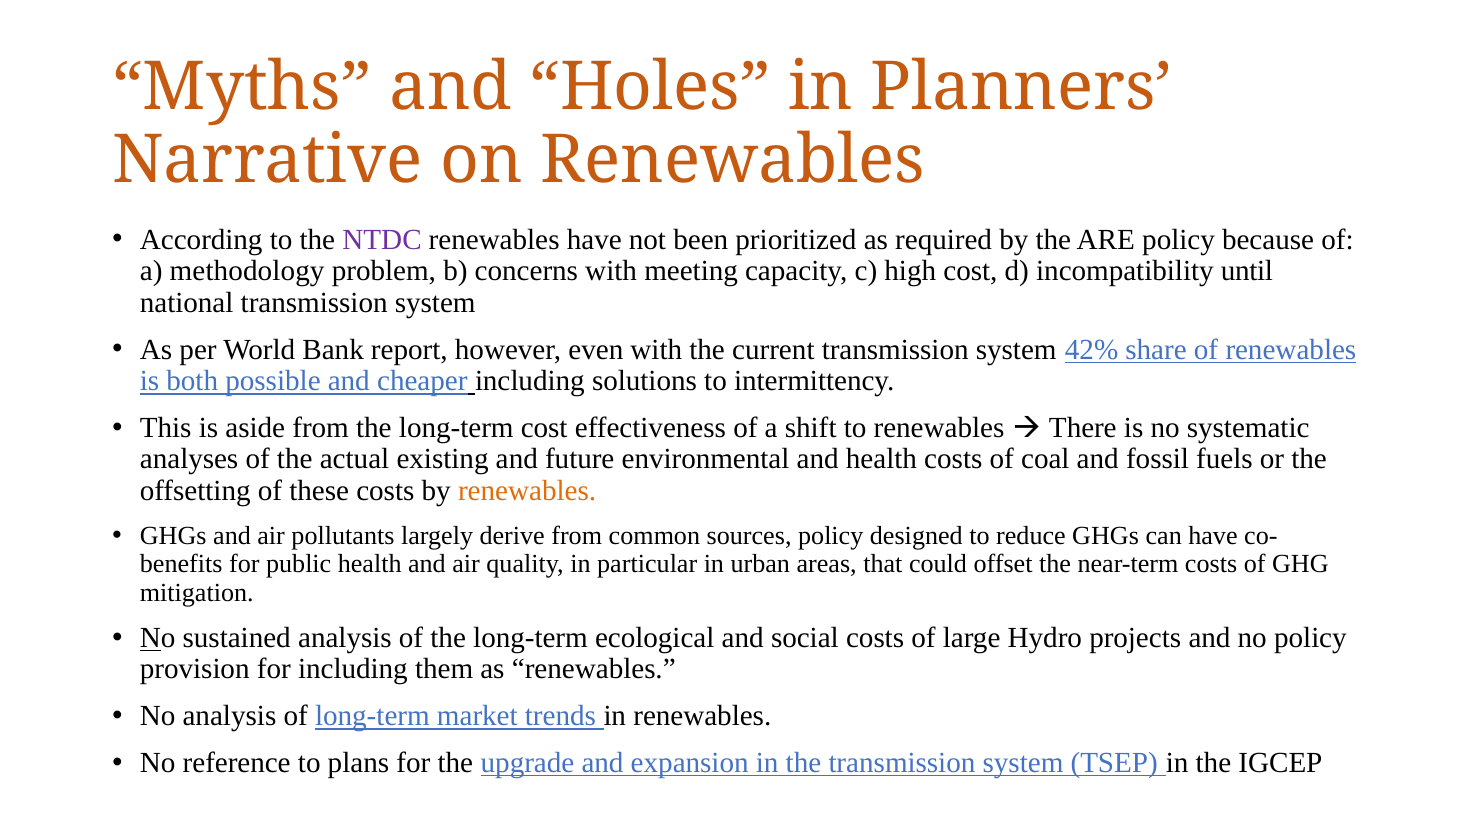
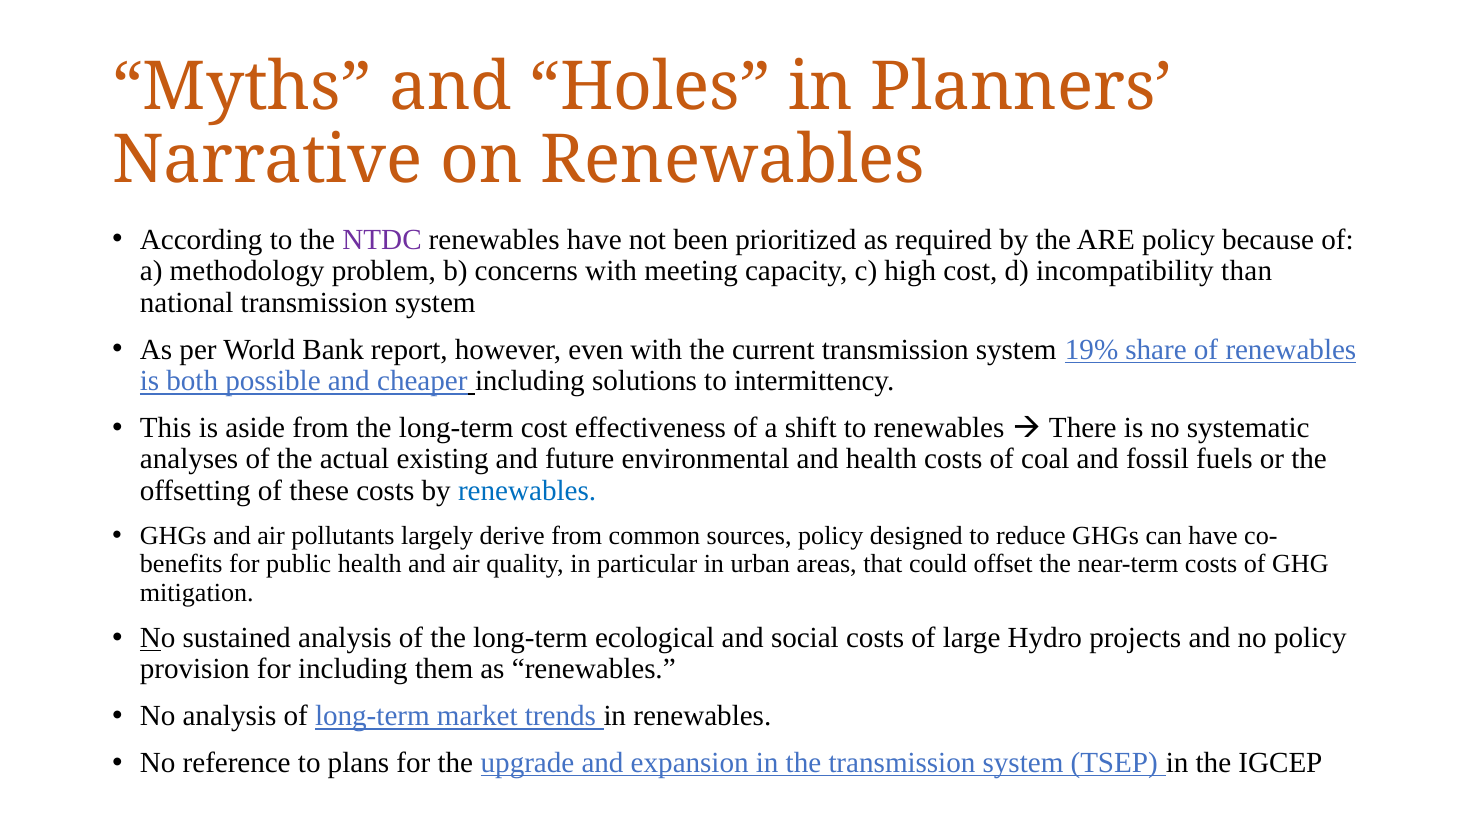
until: until -> than
42%: 42% -> 19%
renewables at (527, 491) colour: orange -> blue
